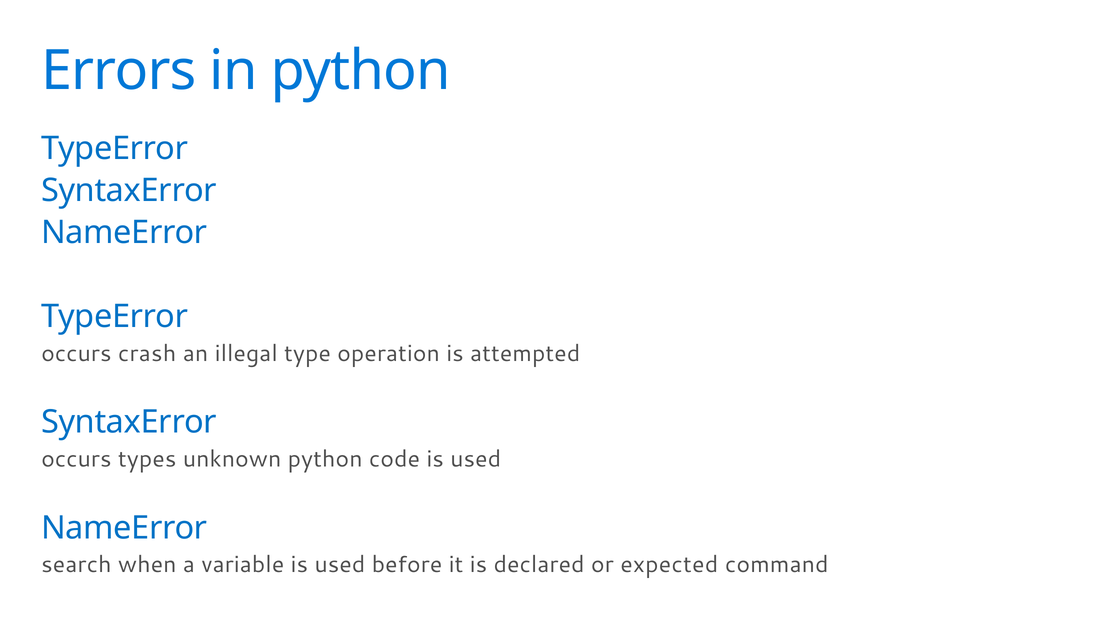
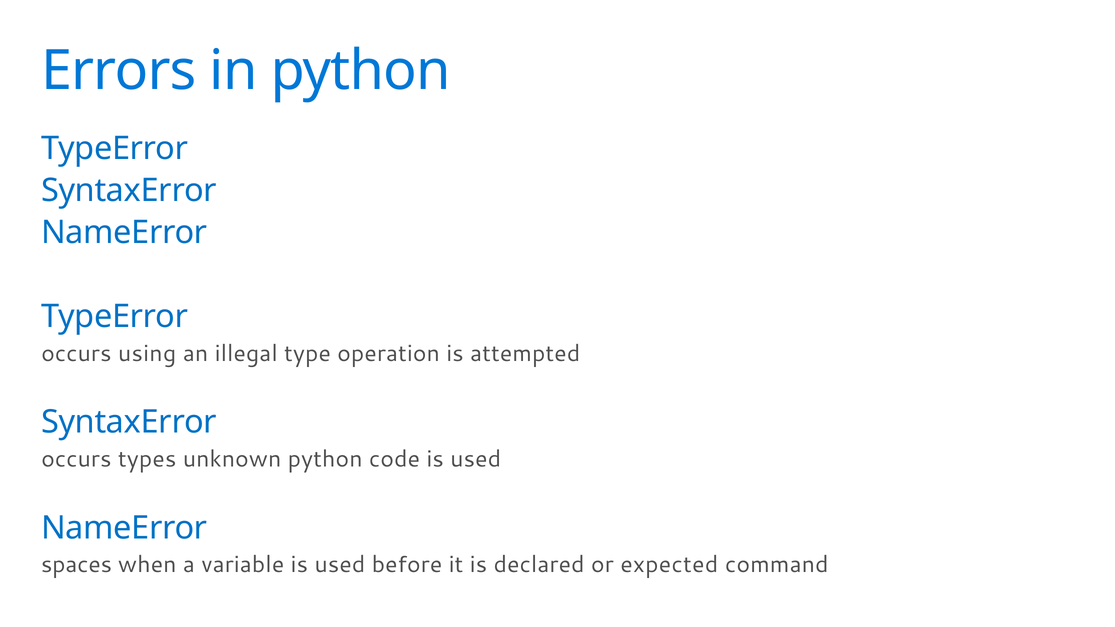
crash: crash -> using
search: search -> spaces
